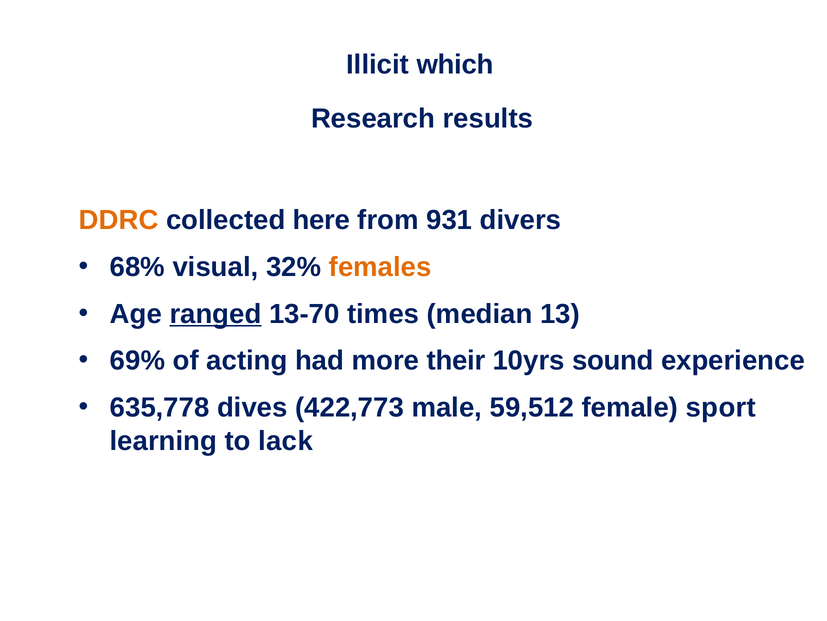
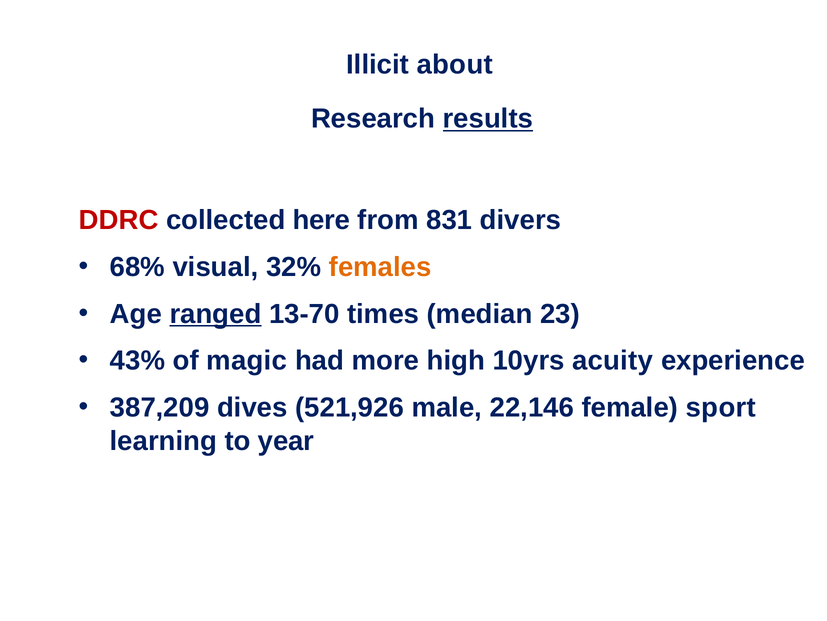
which: which -> about
results underline: none -> present
DDRC colour: orange -> red
931: 931 -> 831
13: 13 -> 23
69%: 69% -> 43%
acting: acting -> magic
their: their -> high
sound: sound -> acuity
635,778: 635,778 -> 387,209
422,773: 422,773 -> 521,926
59,512: 59,512 -> 22,146
lack: lack -> year
